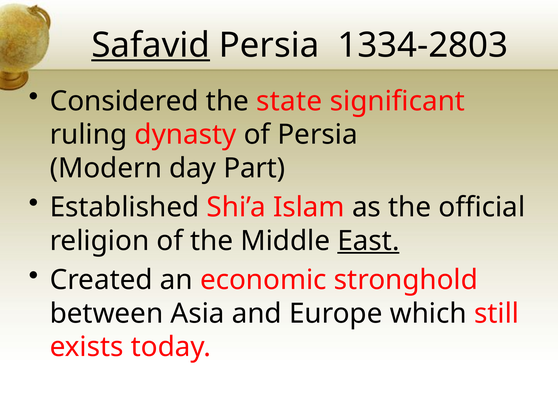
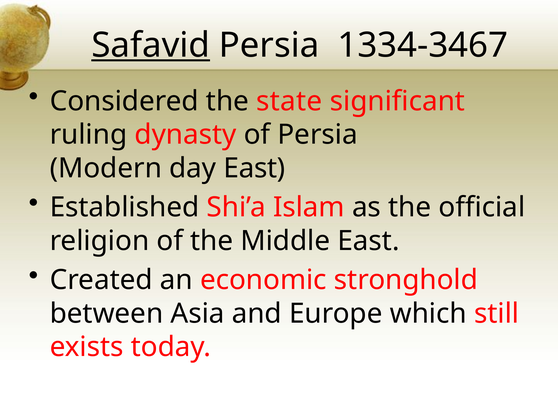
1334-2803: 1334-2803 -> 1334-3467
day Part: Part -> East
East at (368, 241) underline: present -> none
